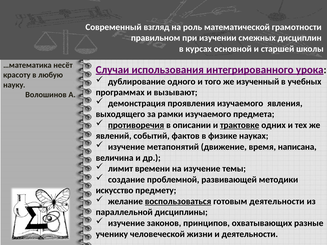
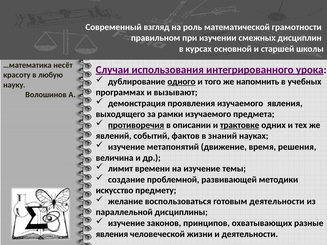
одного underline: none -> present
изученный: изученный -> напомнить
физике: физике -> знаний
написана: написана -> решения
воспользоваться underline: present -> none
ученику at (112, 234): ученику -> явления
